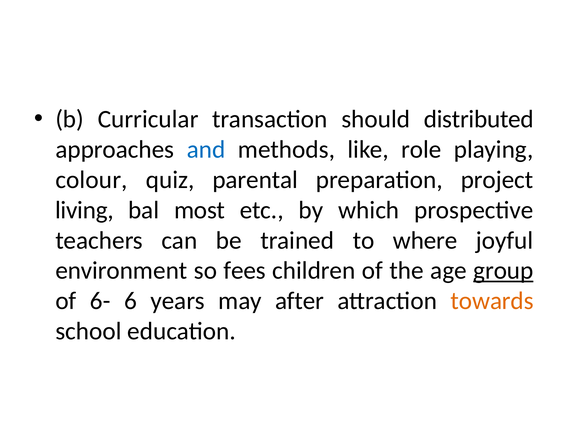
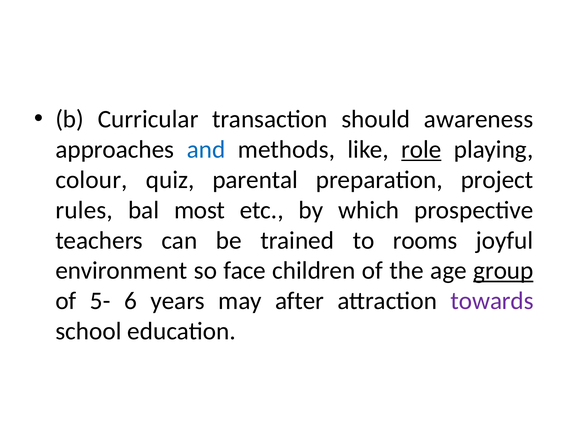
distributed: distributed -> awareness
role underline: none -> present
living: living -> rules
where: where -> rooms
fees: fees -> face
6-: 6- -> 5-
towards colour: orange -> purple
